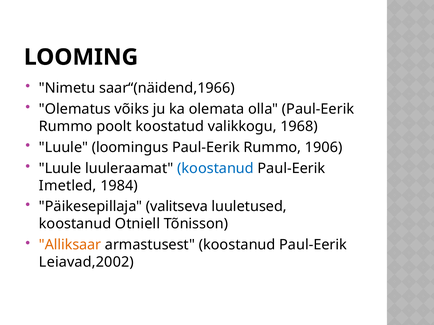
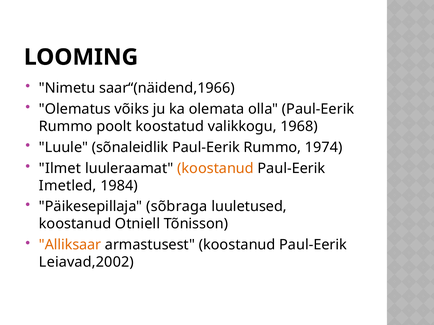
loomingus: loomingus -> sõnaleidlik
1906: 1906 -> 1974
Luule at (60, 169): Luule -> Ilmet
koostanud at (216, 169) colour: blue -> orange
valitseva: valitseva -> sõbraga
